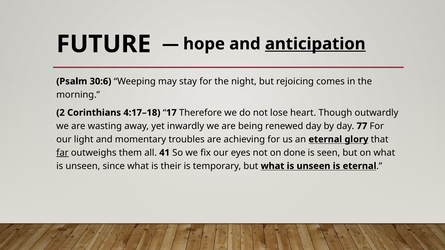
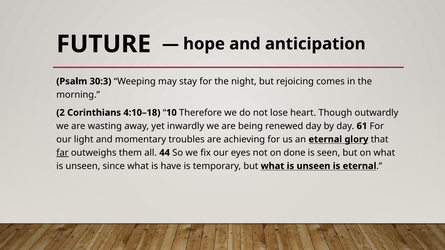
anticipation underline: present -> none
30:6: 30:6 -> 30:3
4:17–18: 4:17–18 -> 4:10–18
17: 17 -> 10
77: 77 -> 61
41: 41 -> 44
their: their -> have
